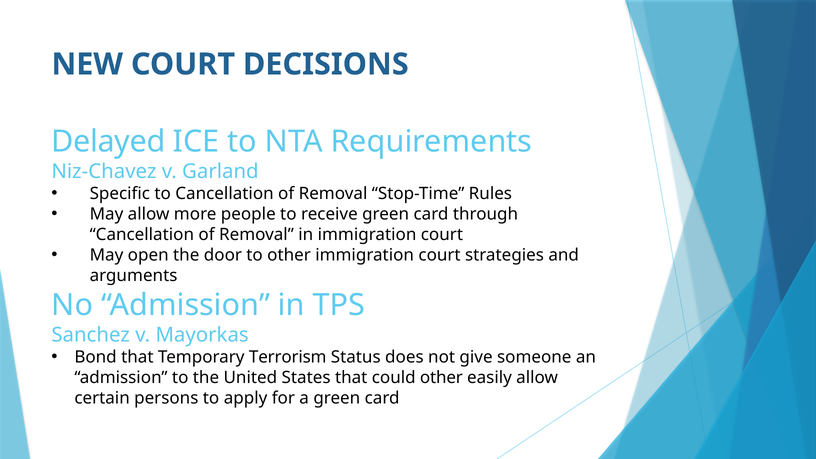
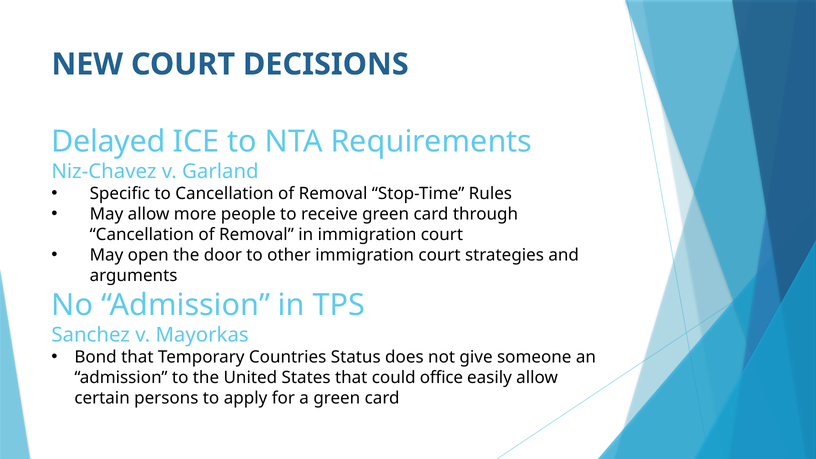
Terrorism: Terrorism -> Countries
could other: other -> office
